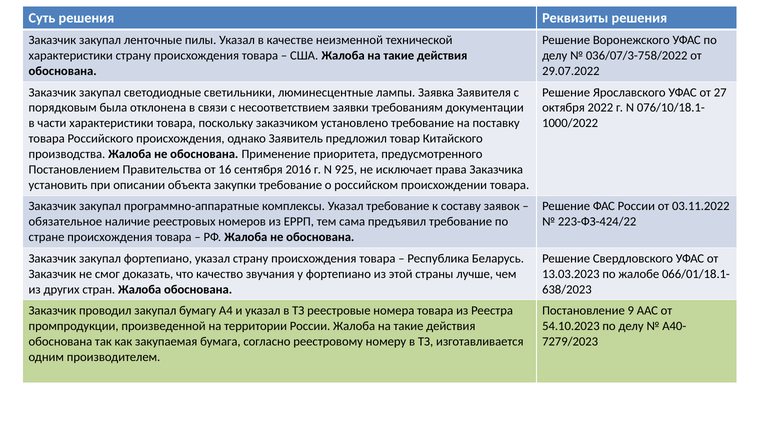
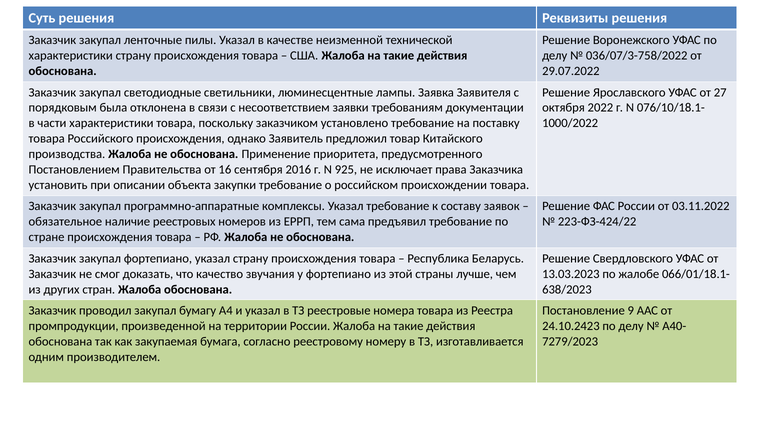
54.10.2023: 54.10.2023 -> 24.10.2423
